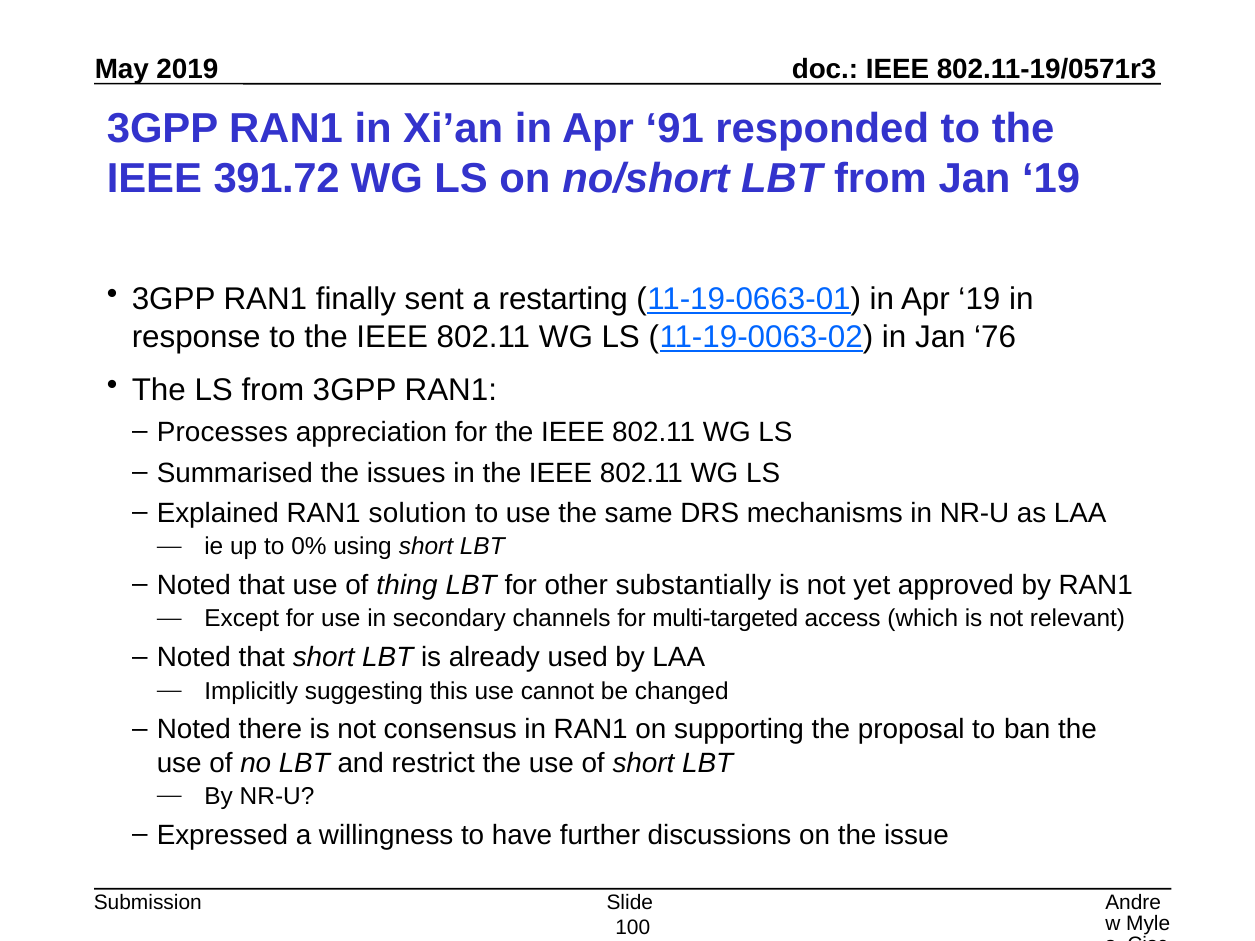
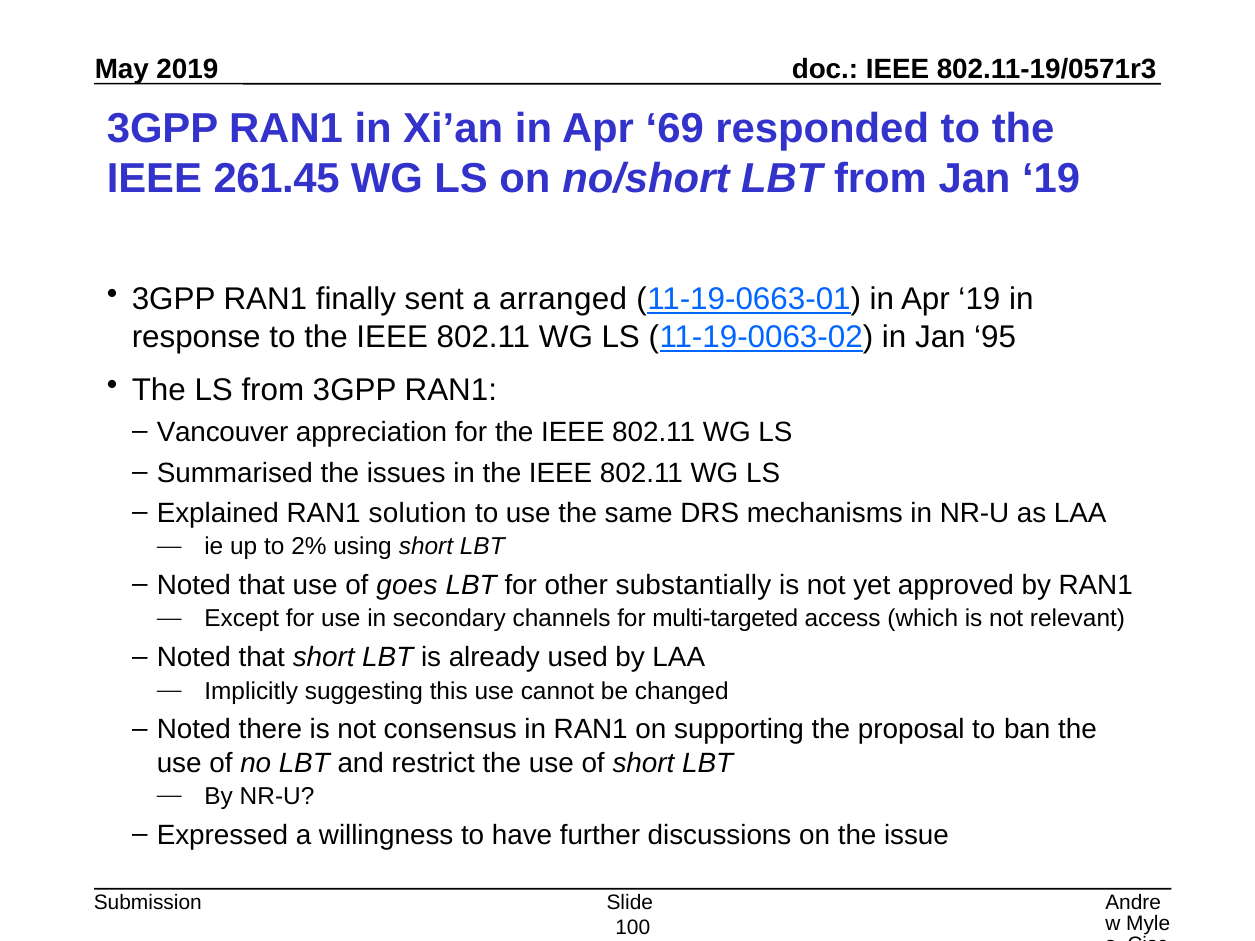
91: 91 -> 69
391.72: 391.72 -> 261.45
restarting: restarting -> arranged
76: 76 -> 95
Processes: Processes -> Vancouver
0%: 0% -> 2%
thing: thing -> goes
